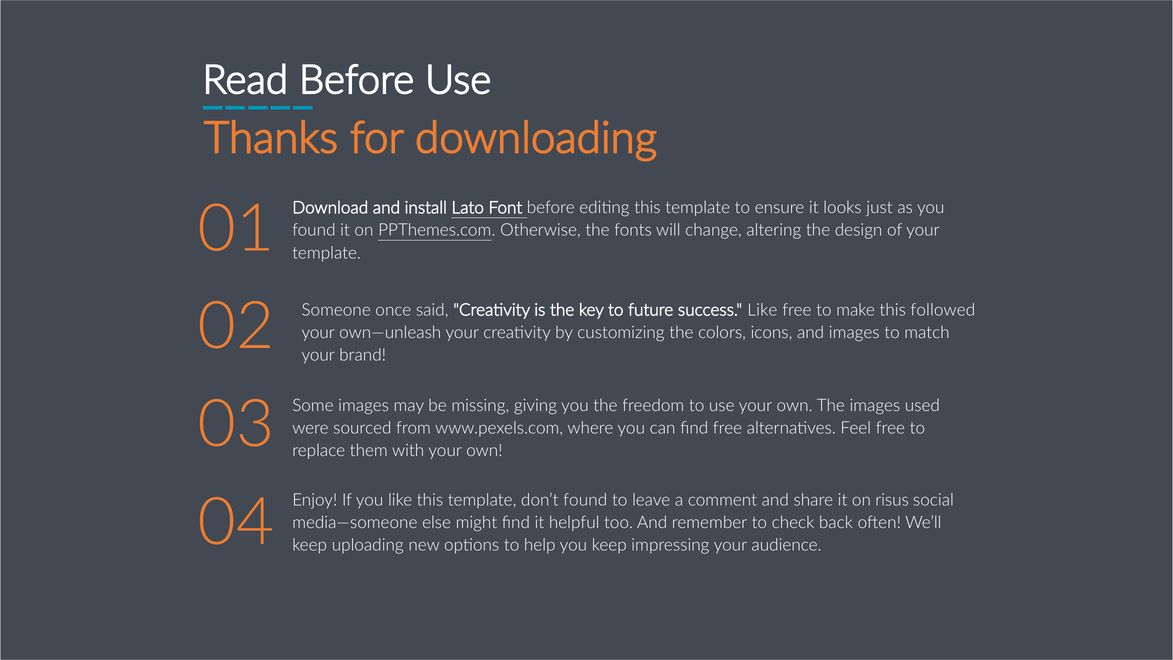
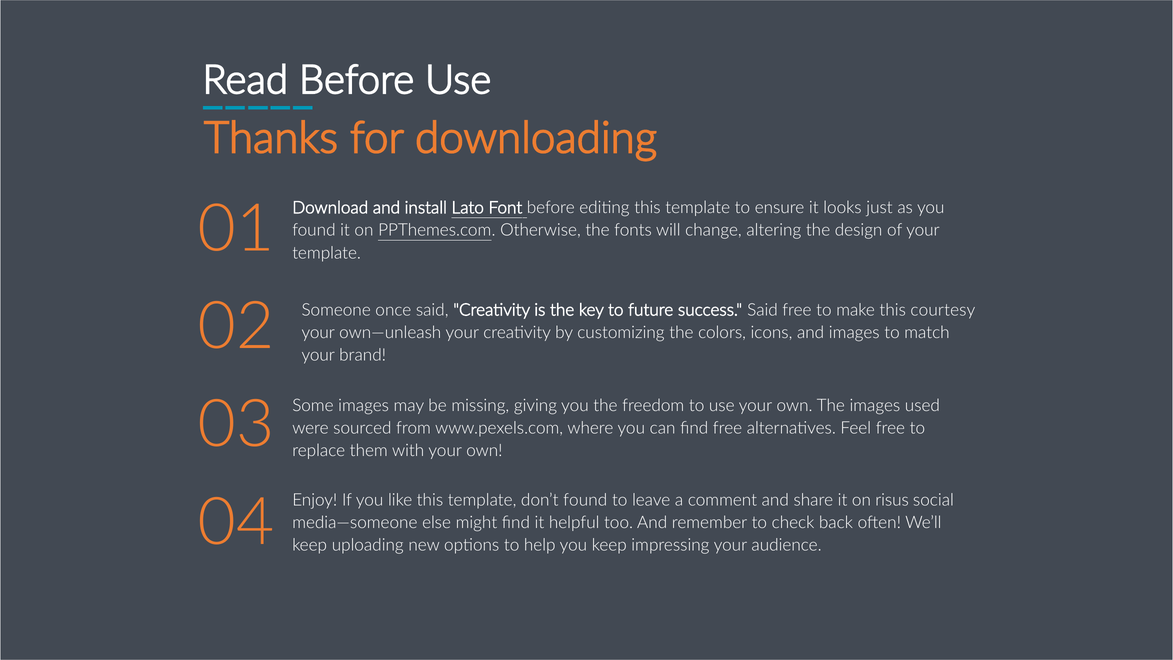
success Like: Like -> Said
followed: followed -> courtesy
